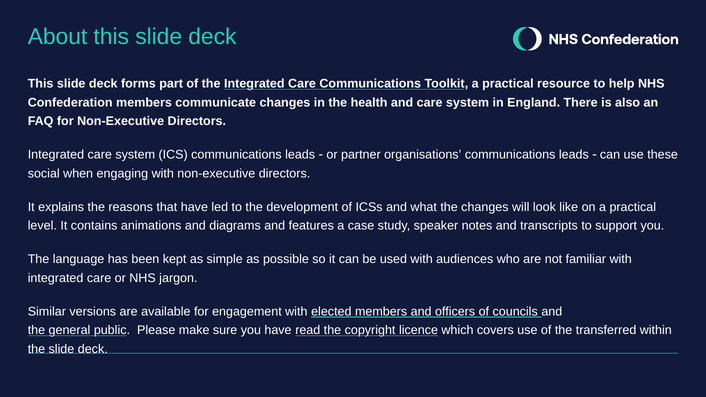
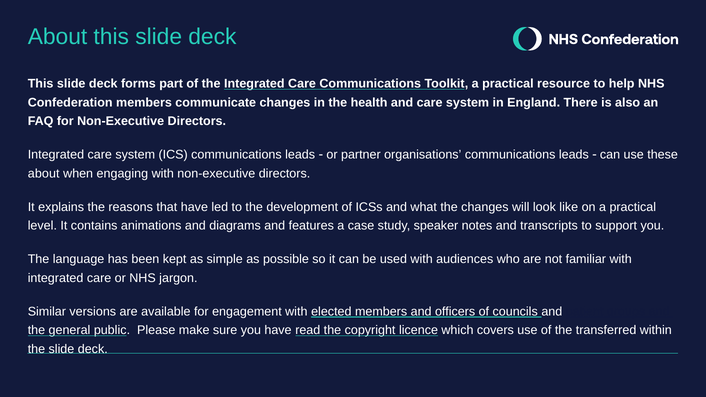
social at (44, 174): social -> about
